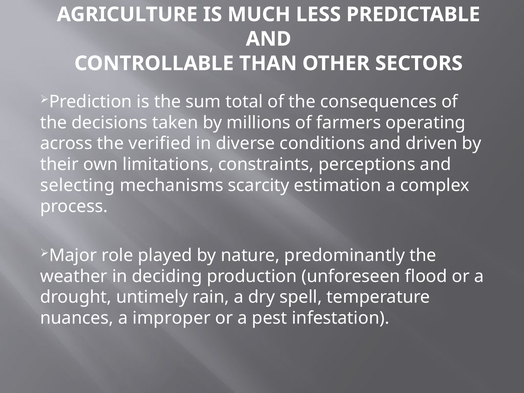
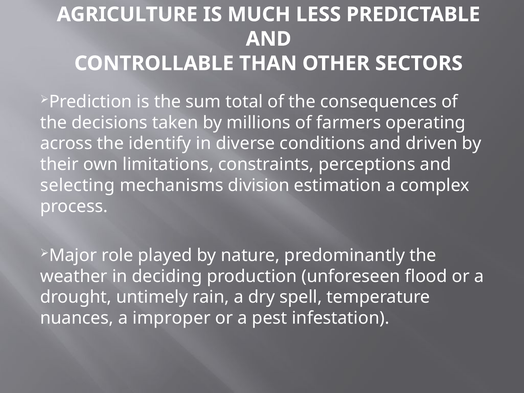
verified: verified -> identify
scarcity: scarcity -> division
